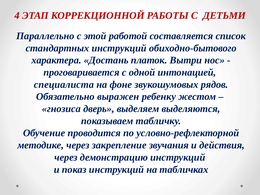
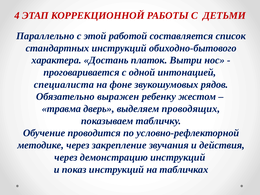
гнозиса: гнозиса -> травма
выделяются: выделяются -> проводящих
